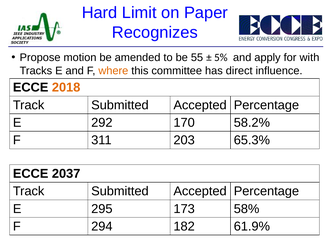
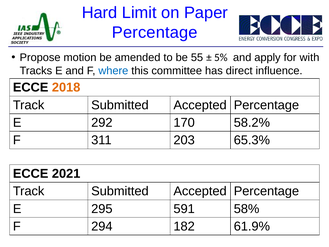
Recognizes at (155, 32): Recognizes -> Percentage
where colour: orange -> blue
2037: 2037 -> 2021
173: 173 -> 591
